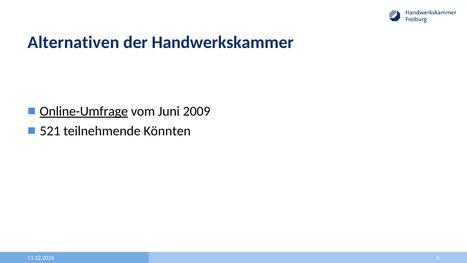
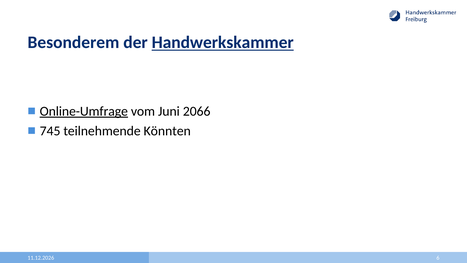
Alternativen: Alternativen -> Besonderem
Handwerkskammer underline: none -> present
2009: 2009 -> 2066
521: 521 -> 745
